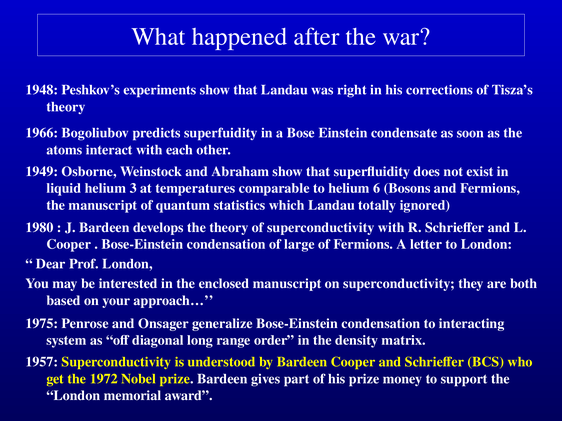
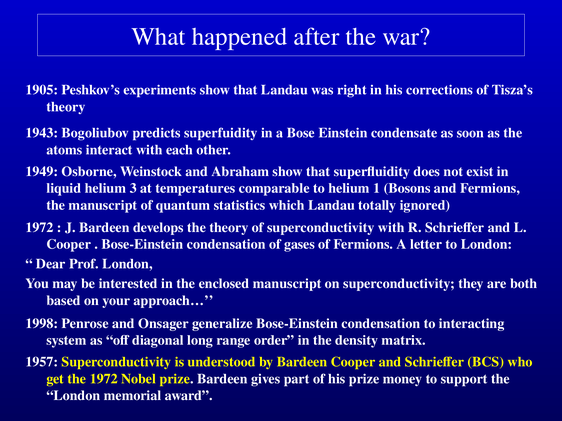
1948: 1948 -> 1905
1966: 1966 -> 1943
6: 6 -> 1
1980 at (39, 228): 1980 -> 1972
large: large -> gases
1975: 1975 -> 1998
